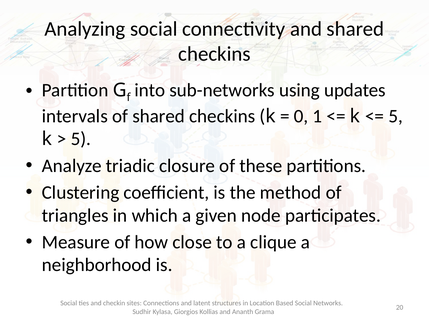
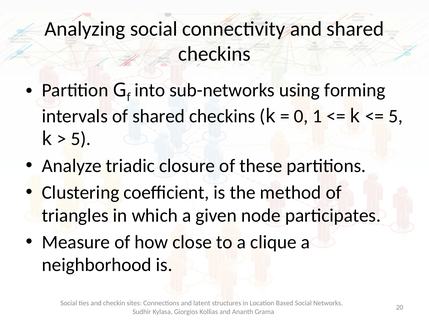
updates: updates -> forming
